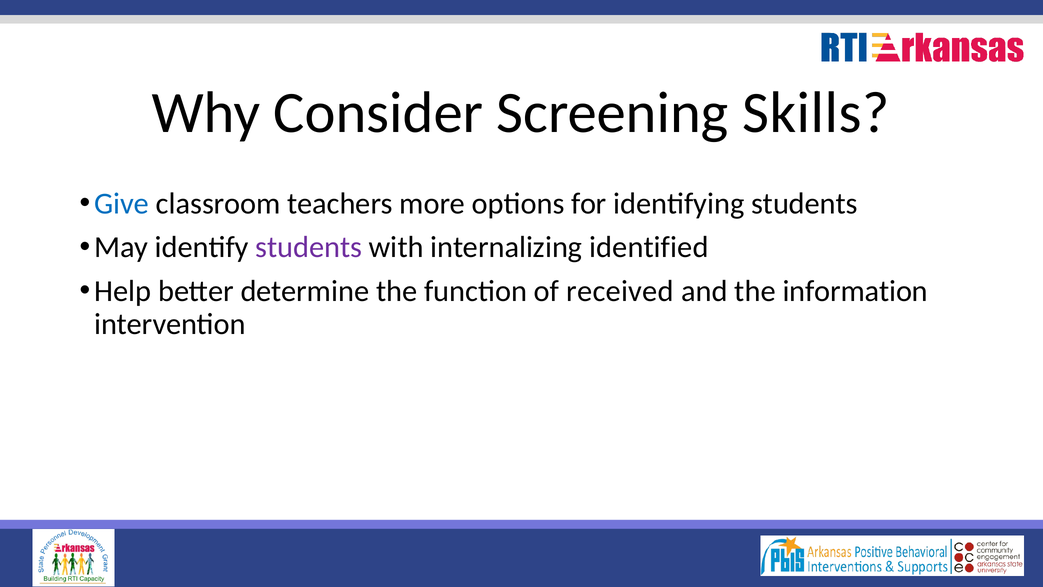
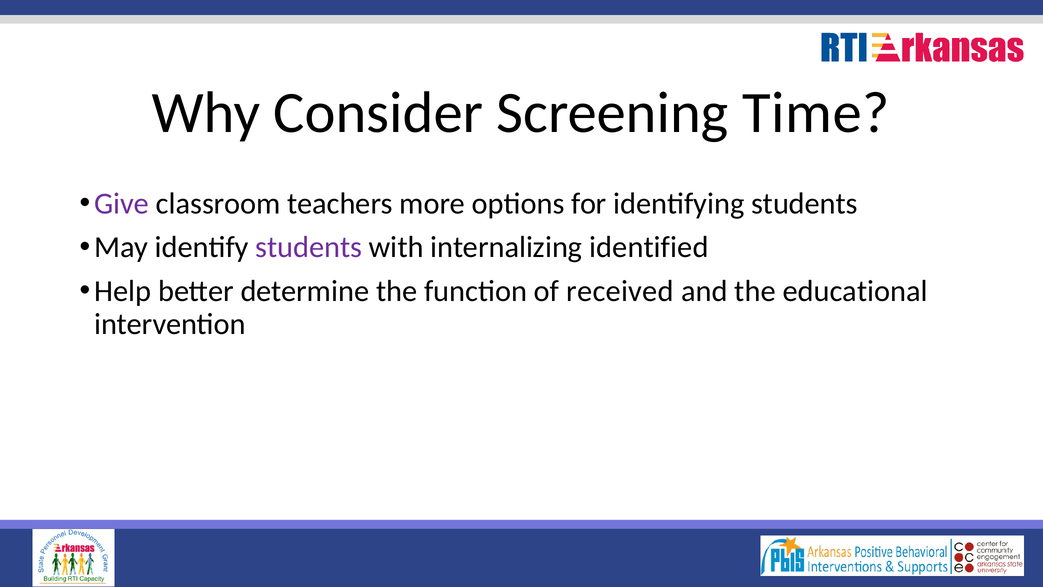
Skills: Skills -> Time
Give colour: blue -> purple
information: information -> educational
